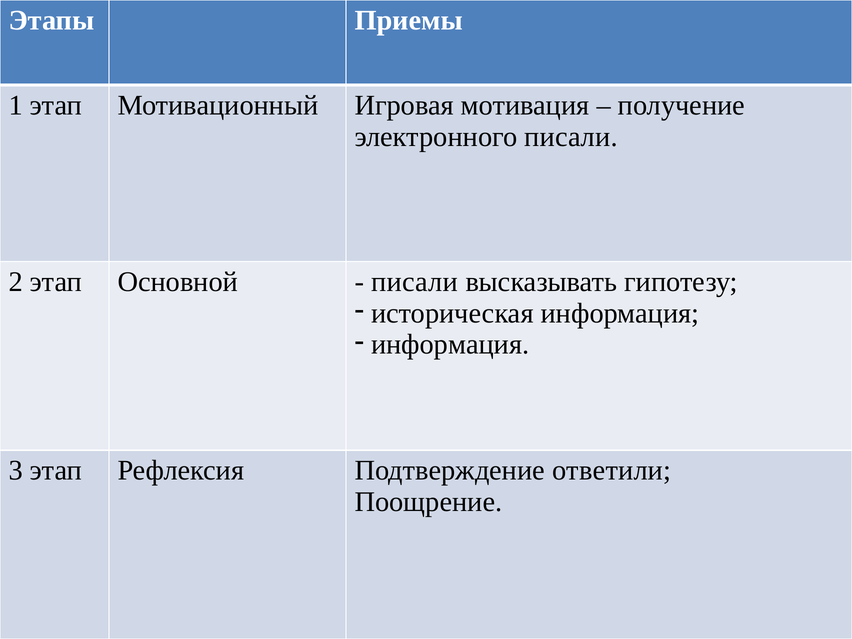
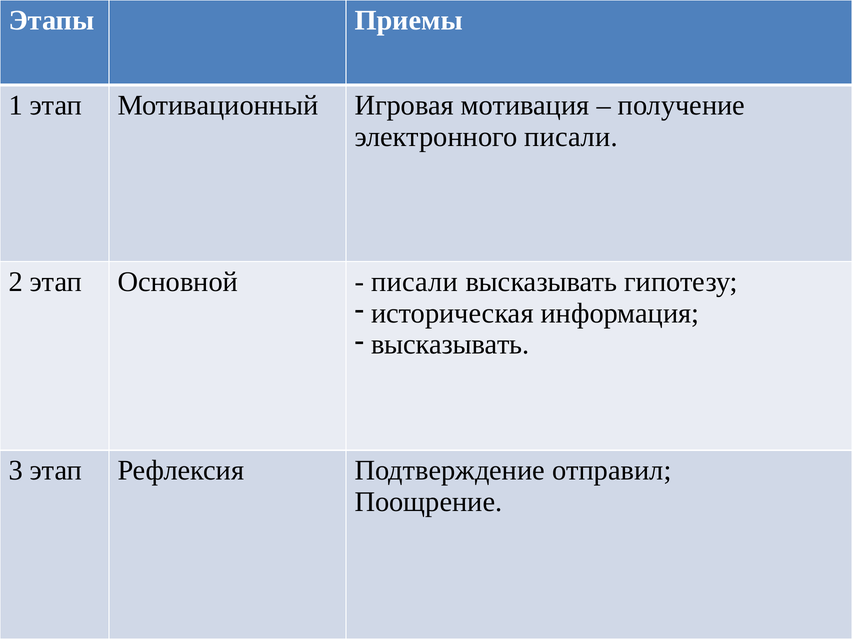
информация at (450, 345): информация -> высказывать
ответили: ответили -> отправил
